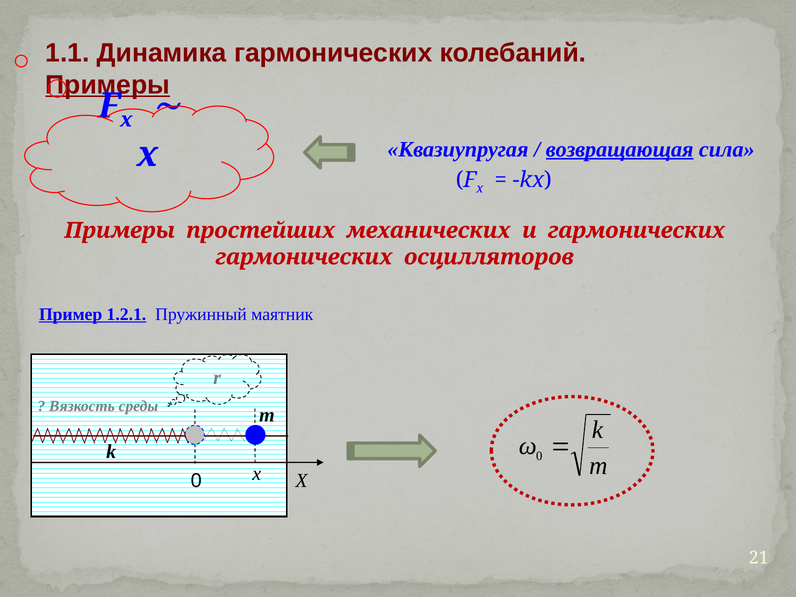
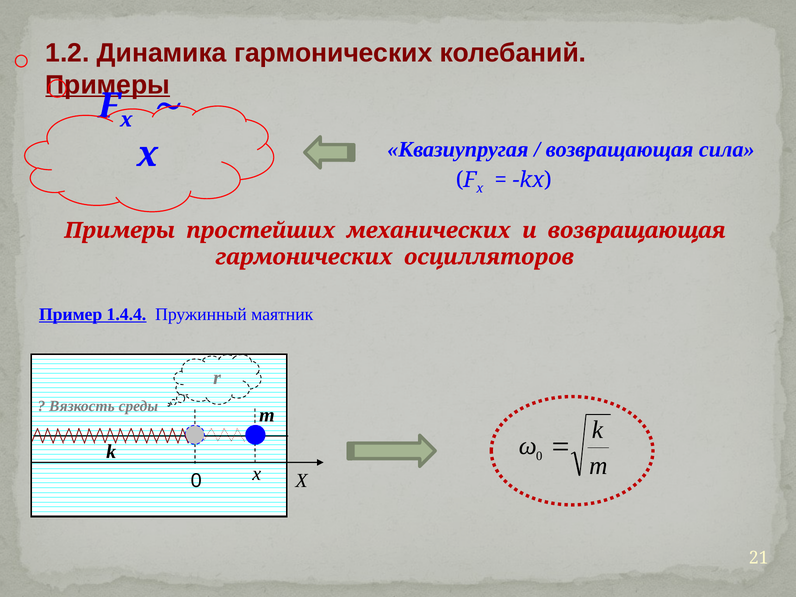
1.1: 1.1 -> 1.2
возвращающая at (620, 149) underline: present -> none
и гармонических: гармонических -> возвращающая
1.2.1: 1.2.1 -> 1.4.4
